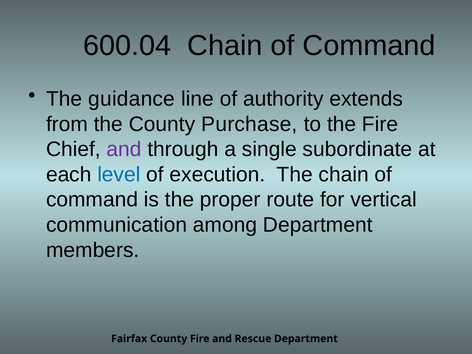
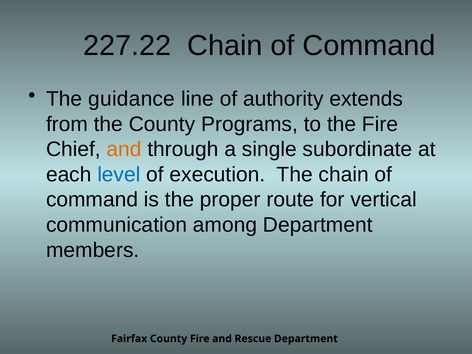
600.04: 600.04 -> 227.22
Purchase: Purchase -> Programs
and at (124, 149) colour: purple -> orange
